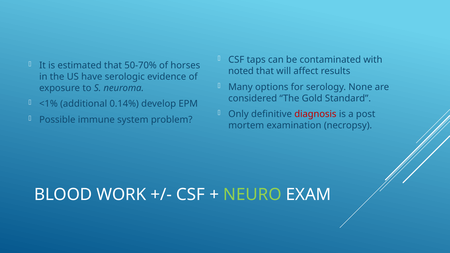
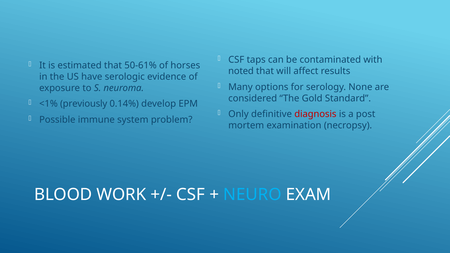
50-70%: 50-70% -> 50-61%
additional: additional -> previously
NEURO colour: light green -> light blue
